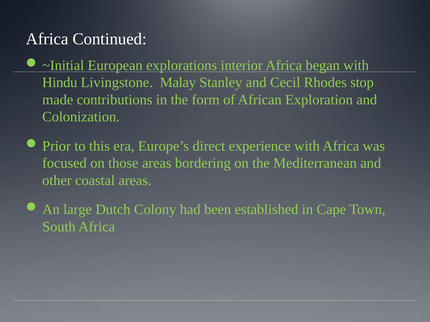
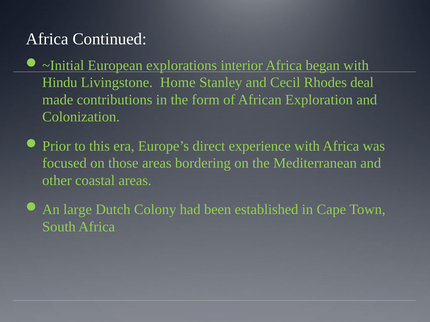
Malay: Malay -> Home
stop: stop -> deal
